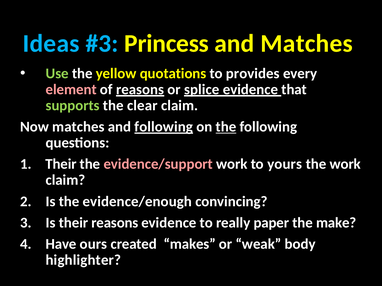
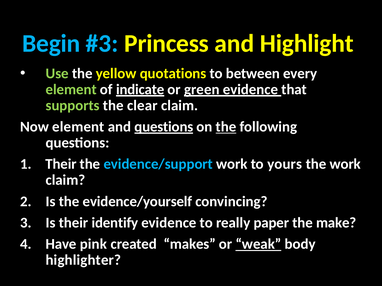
Ideas: Ideas -> Begin
and Matches: Matches -> Highlight
provides: provides -> between
element at (71, 90) colour: pink -> light green
of reasons: reasons -> indicate
splice: splice -> green
Now matches: matches -> element
and following: following -> questions
evidence/support colour: pink -> light blue
evidence/enough: evidence/enough -> evidence/yourself
their reasons: reasons -> identify
ours: ours -> pink
weak underline: none -> present
